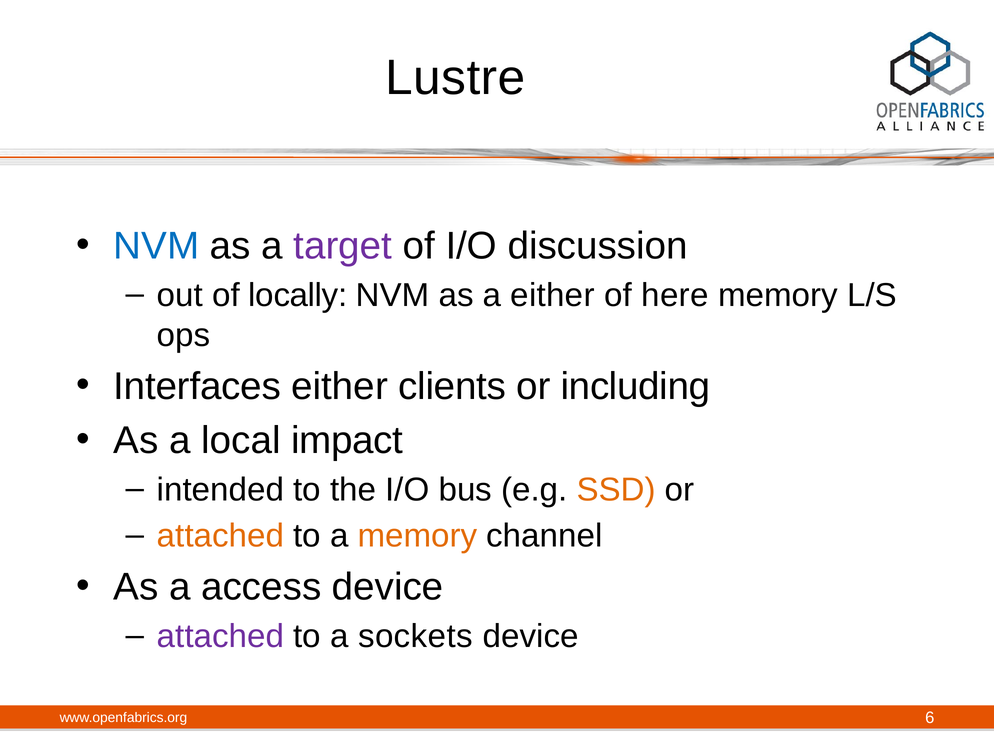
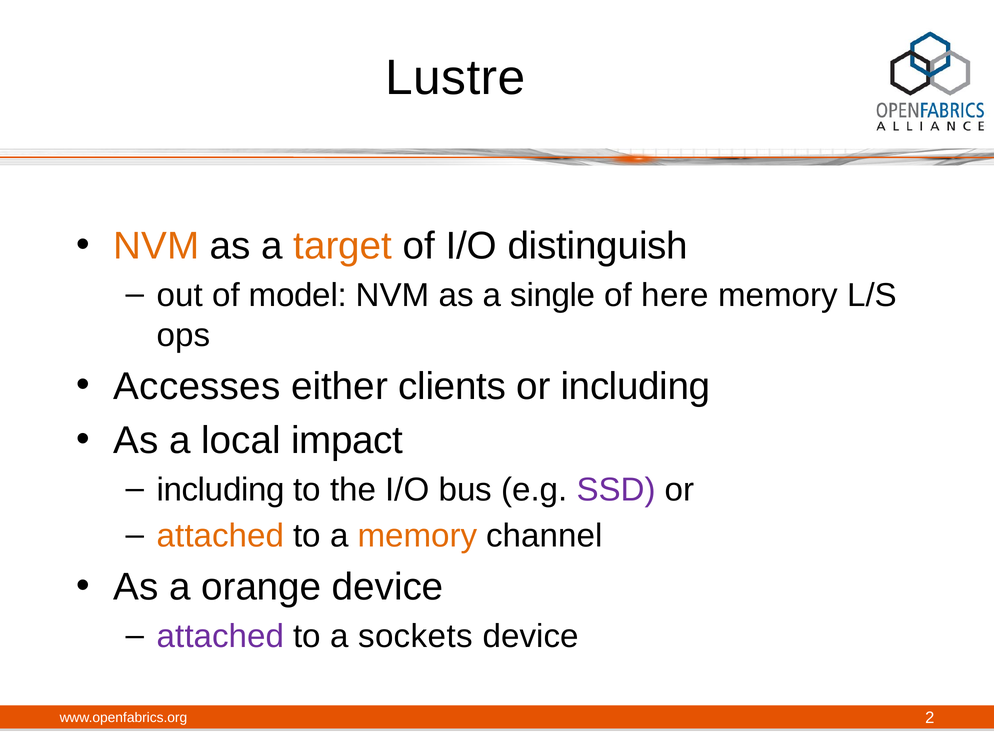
NVM at (156, 246) colour: blue -> orange
target colour: purple -> orange
discussion: discussion -> distinguish
locally: locally -> model
a either: either -> single
Interfaces: Interfaces -> Accesses
intended at (221, 490): intended -> including
SSD colour: orange -> purple
access: access -> orange
6: 6 -> 2
